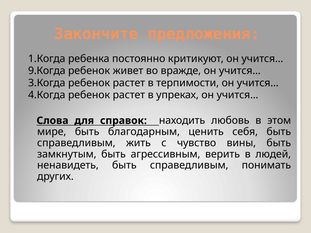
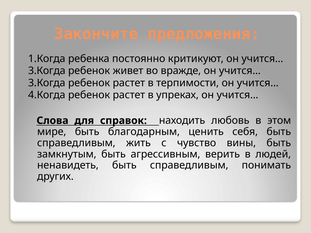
9.Когда at (47, 71): 9.Когда -> 3.Когда
